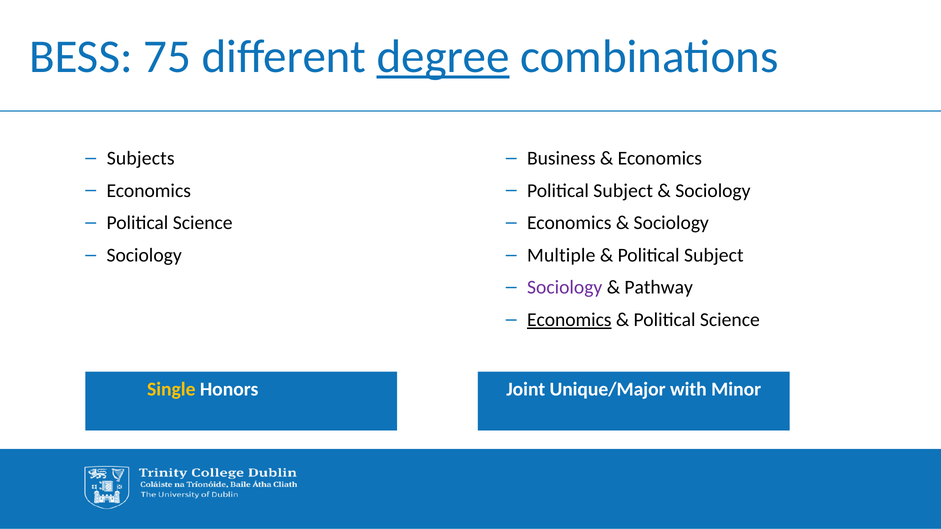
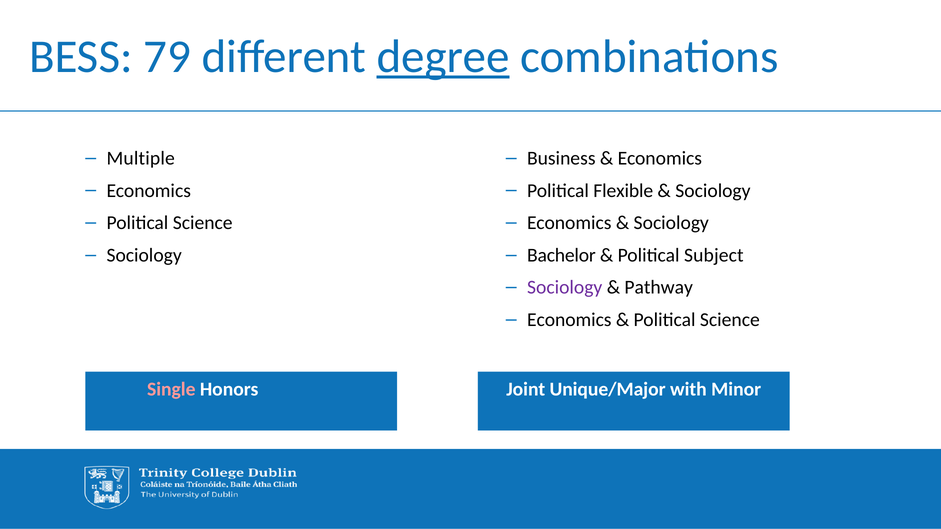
75: 75 -> 79
Subjects: Subjects -> Multiple
Subject at (623, 191): Subject -> Flexible
Multiple: Multiple -> Bachelor
Economics at (569, 320) underline: present -> none
Single colour: yellow -> pink
